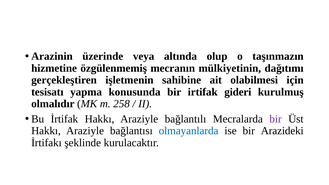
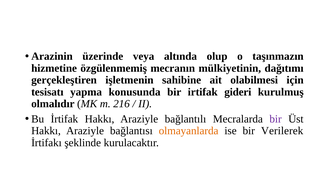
258: 258 -> 216
olmayanlarda colour: blue -> orange
Arazideki: Arazideki -> Verilerek
